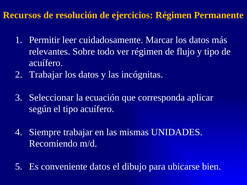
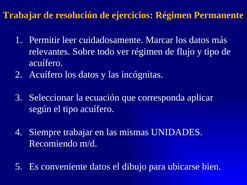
Recursos at (22, 15): Recursos -> Trabajar
Trabajar at (46, 75): Trabajar -> Acuífero
